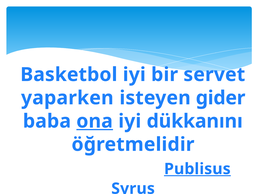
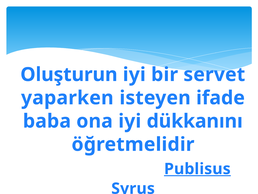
Basketbol: Basketbol -> Oluşturun
gider: gider -> ifade
ona underline: present -> none
